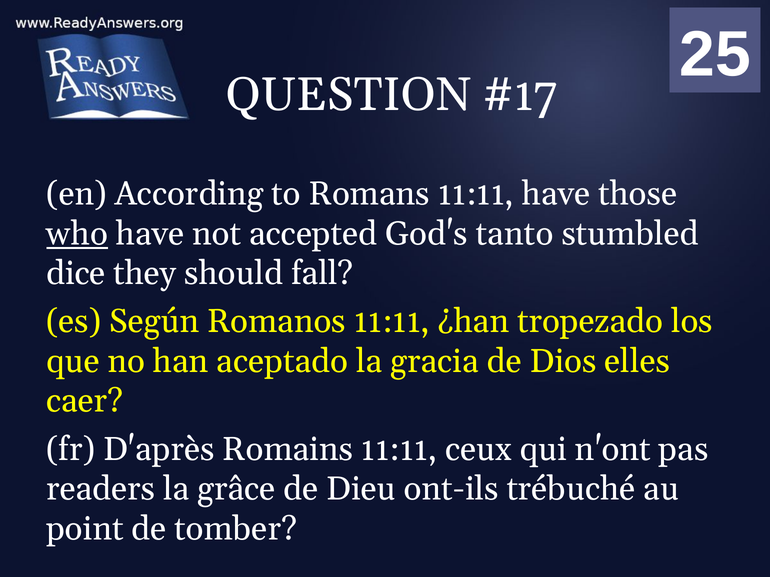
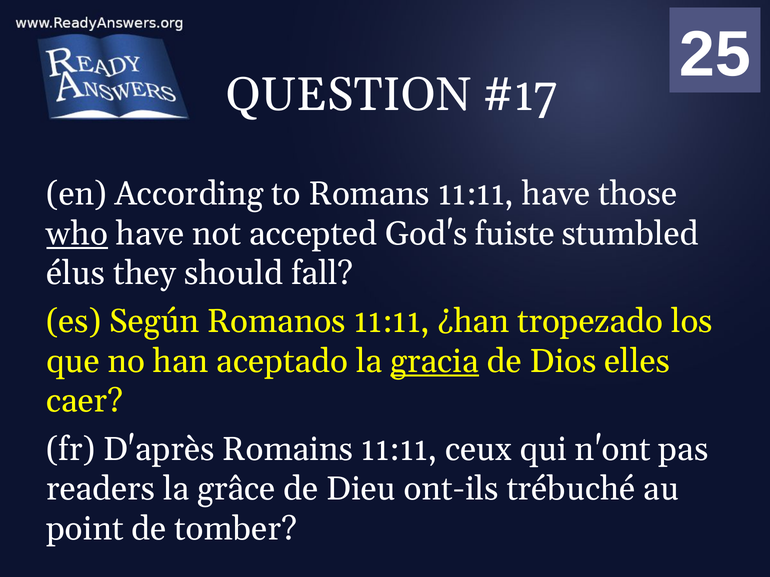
tanto: tanto -> fuiste
dice: dice -> élus
gracia underline: none -> present
